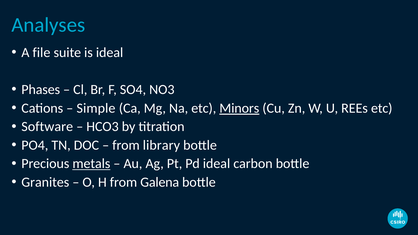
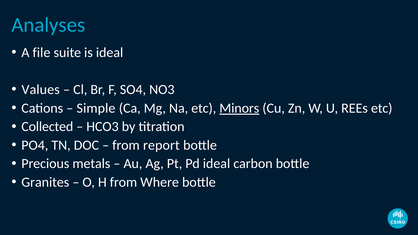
Phases: Phases -> Values
Software: Software -> Collected
library: library -> report
metals underline: present -> none
Galena: Galena -> Where
